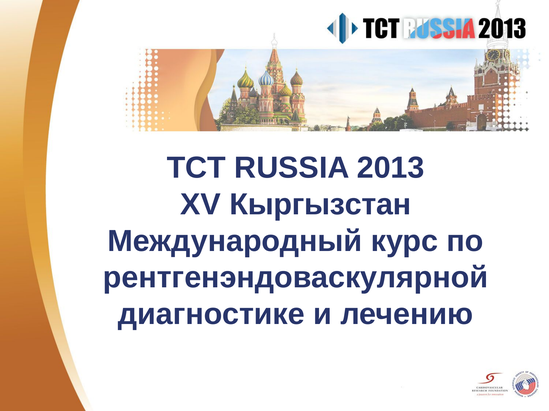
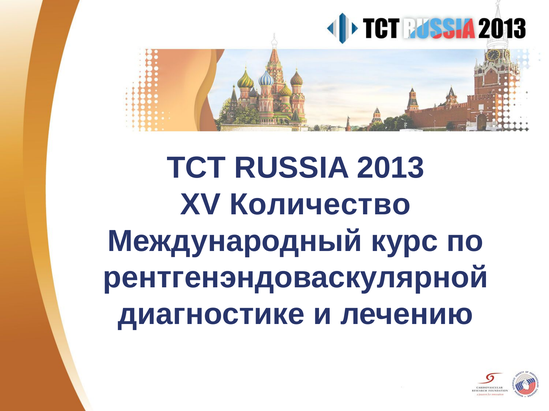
Кыргызстан: Кыргызстан -> Количество
